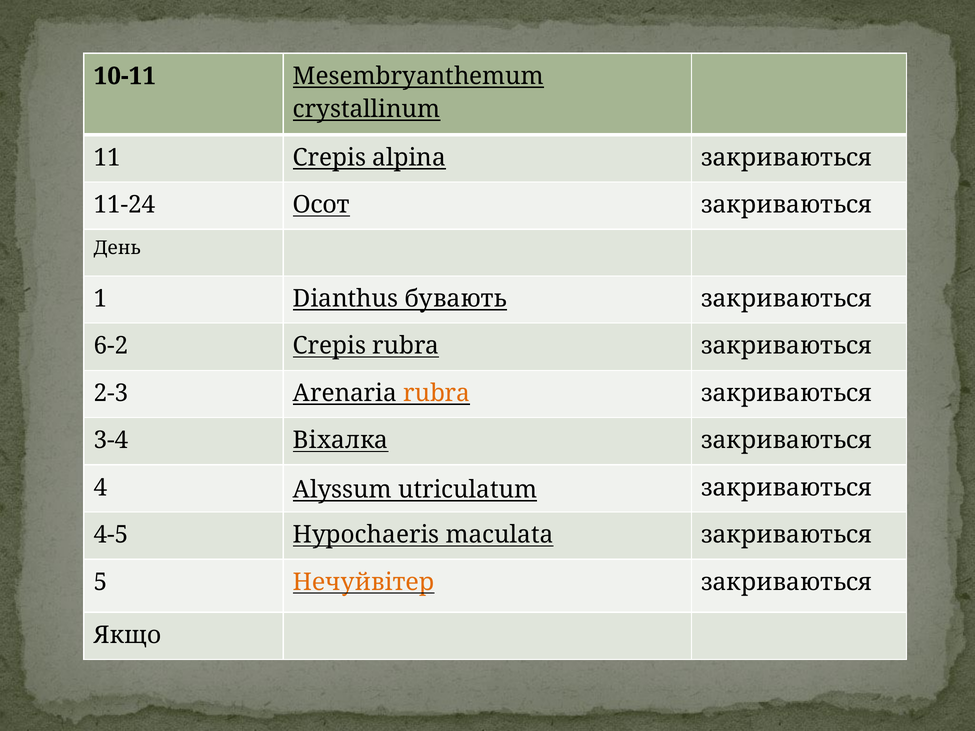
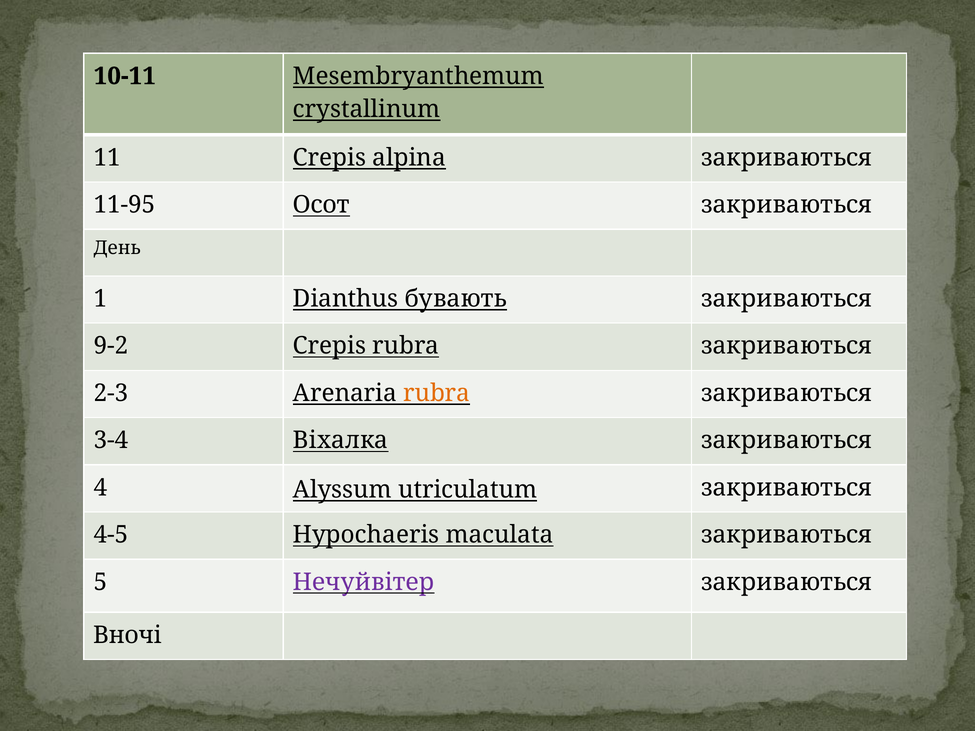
11-24: 11-24 -> 11-95
6-2: 6-2 -> 9-2
Нечуйвітер colour: orange -> purple
Якщо: Якщо -> Вночі
